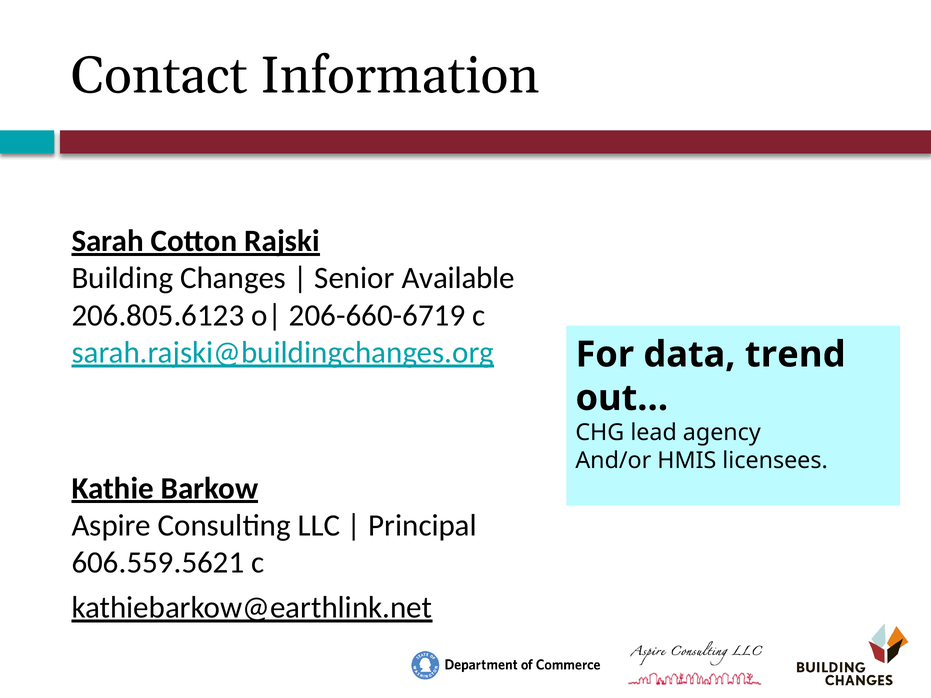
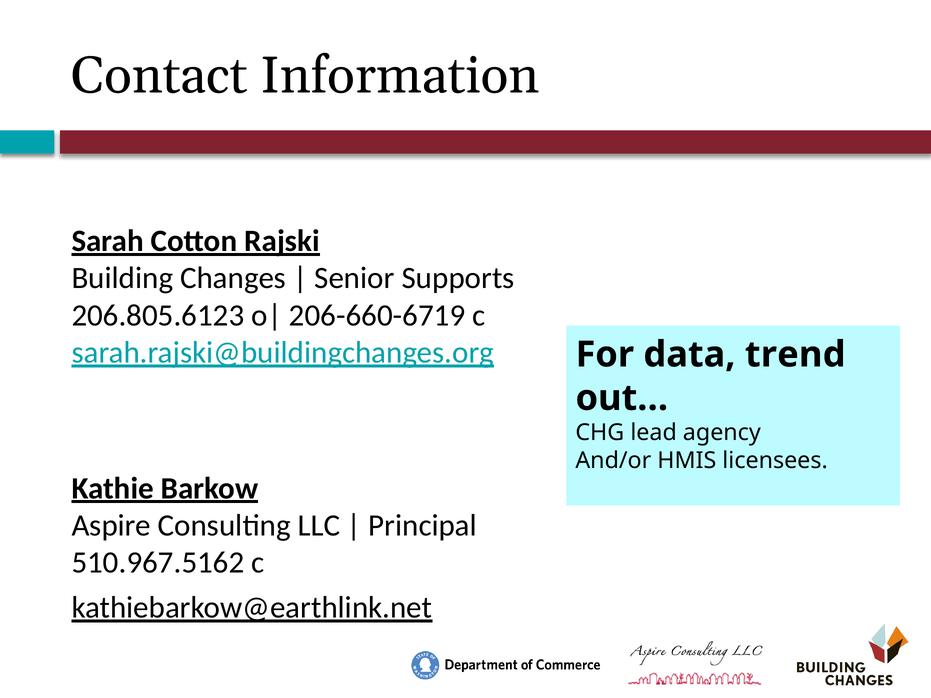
Available: Available -> Supports
606.559.5621: 606.559.5621 -> 510.967.5162
